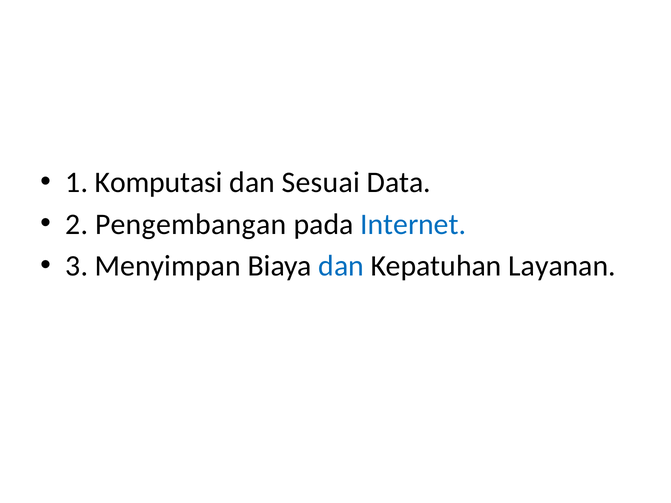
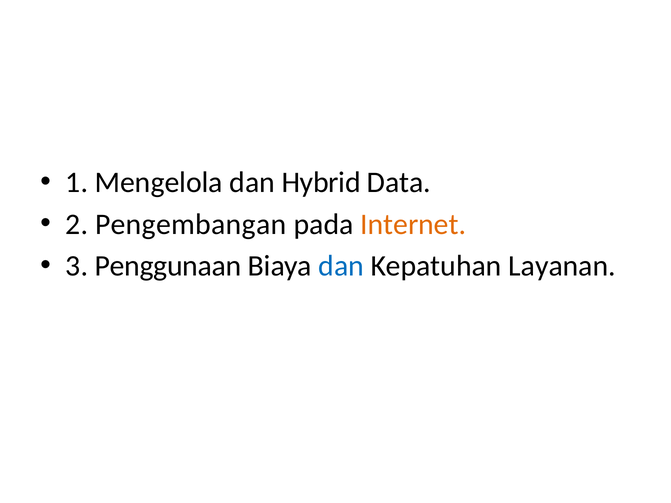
Komputasi: Komputasi -> Mengelola
Sesuai: Sesuai -> Hybrid
Internet colour: blue -> orange
Menyimpan: Menyimpan -> Penggunaan
